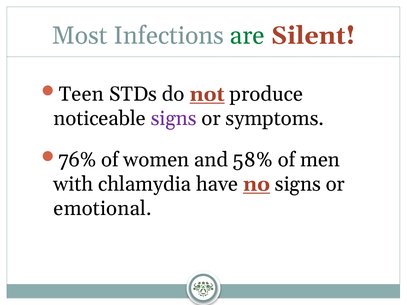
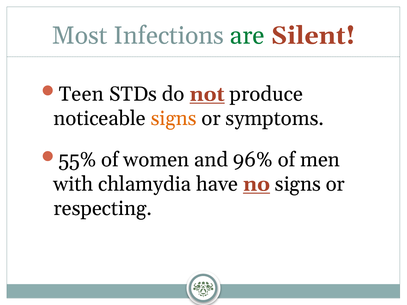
signs at (174, 119) colour: purple -> orange
76%: 76% -> 55%
58%: 58% -> 96%
emotional: emotional -> respecting
